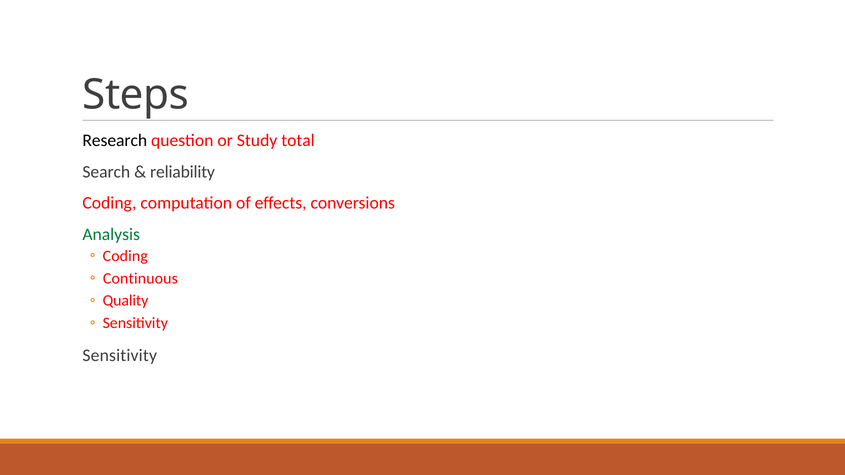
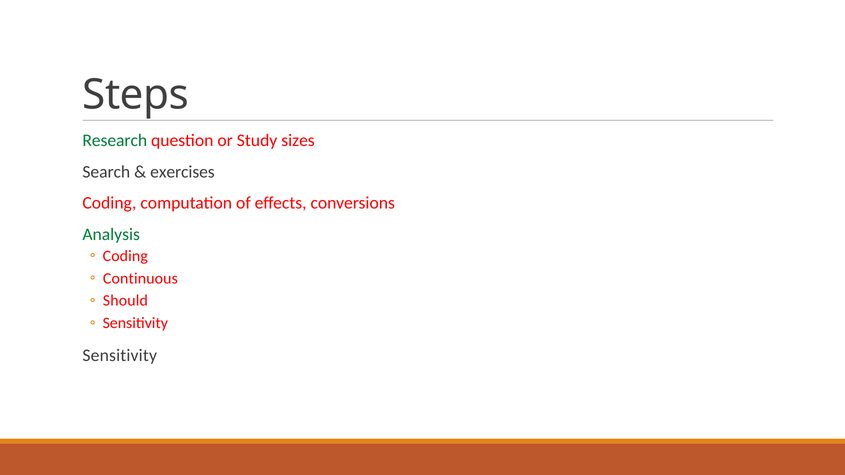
Research colour: black -> green
total: total -> sizes
reliability: reliability -> exercises
Quality: Quality -> Should
